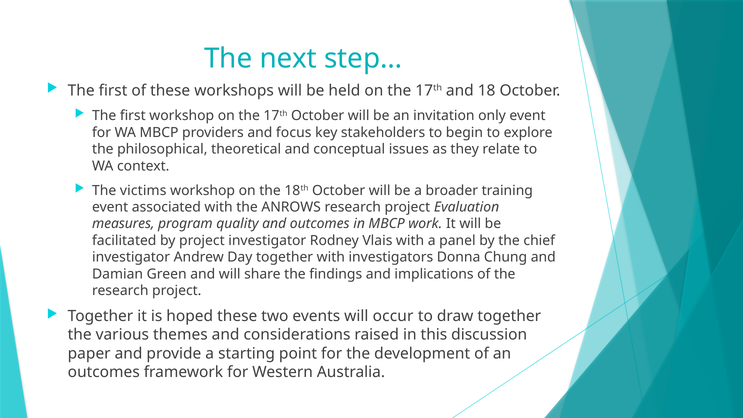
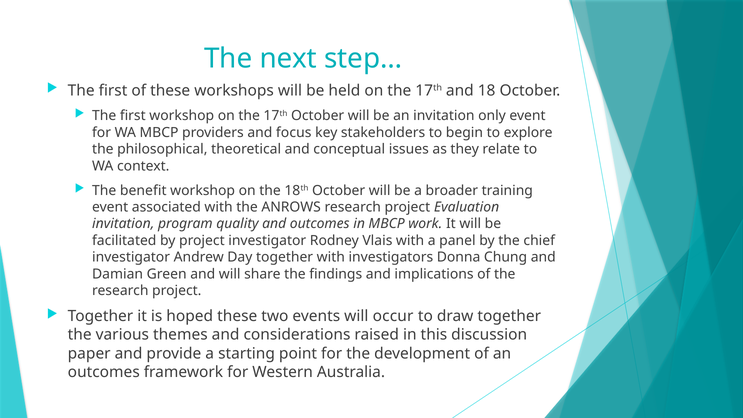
victims: victims -> benefit
measures at (123, 224): measures -> invitation
